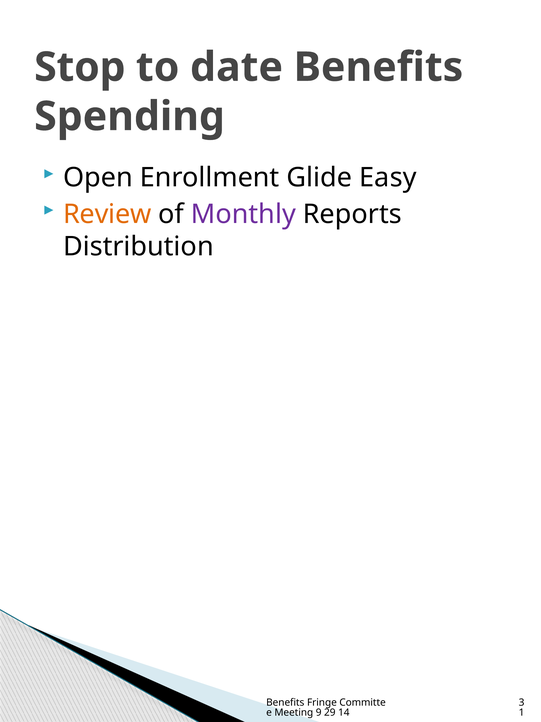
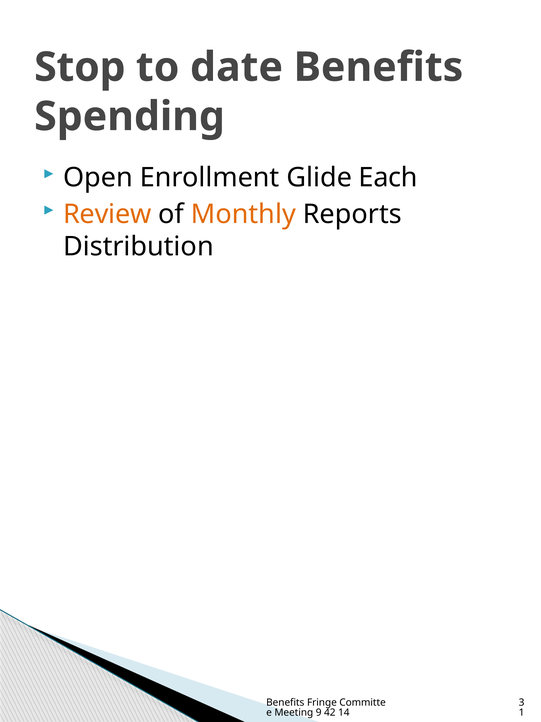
Easy: Easy -> Each
Monthly colour: purple -> orange
29: 29 -> 42
